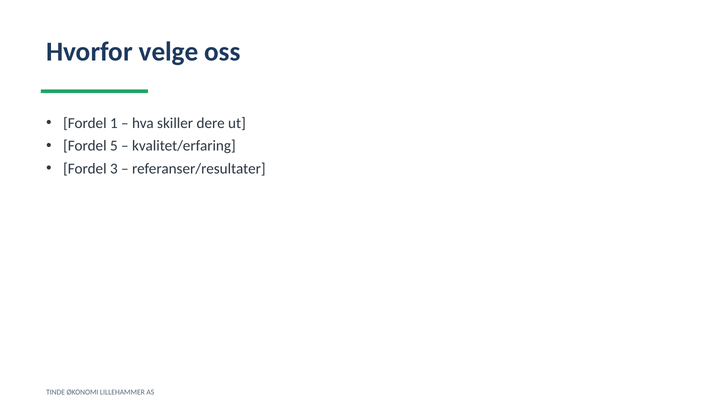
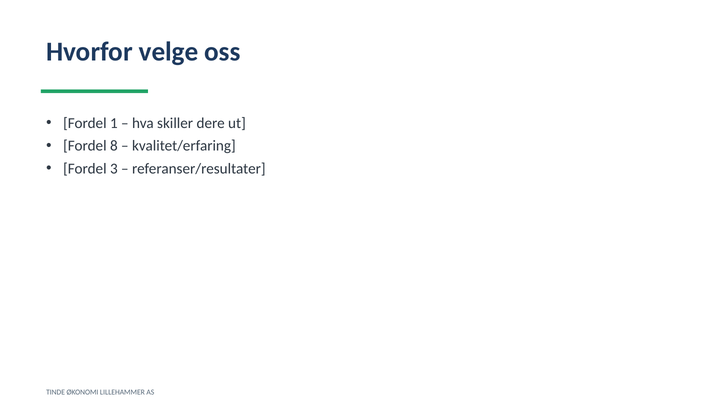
5: 5 -> 8
